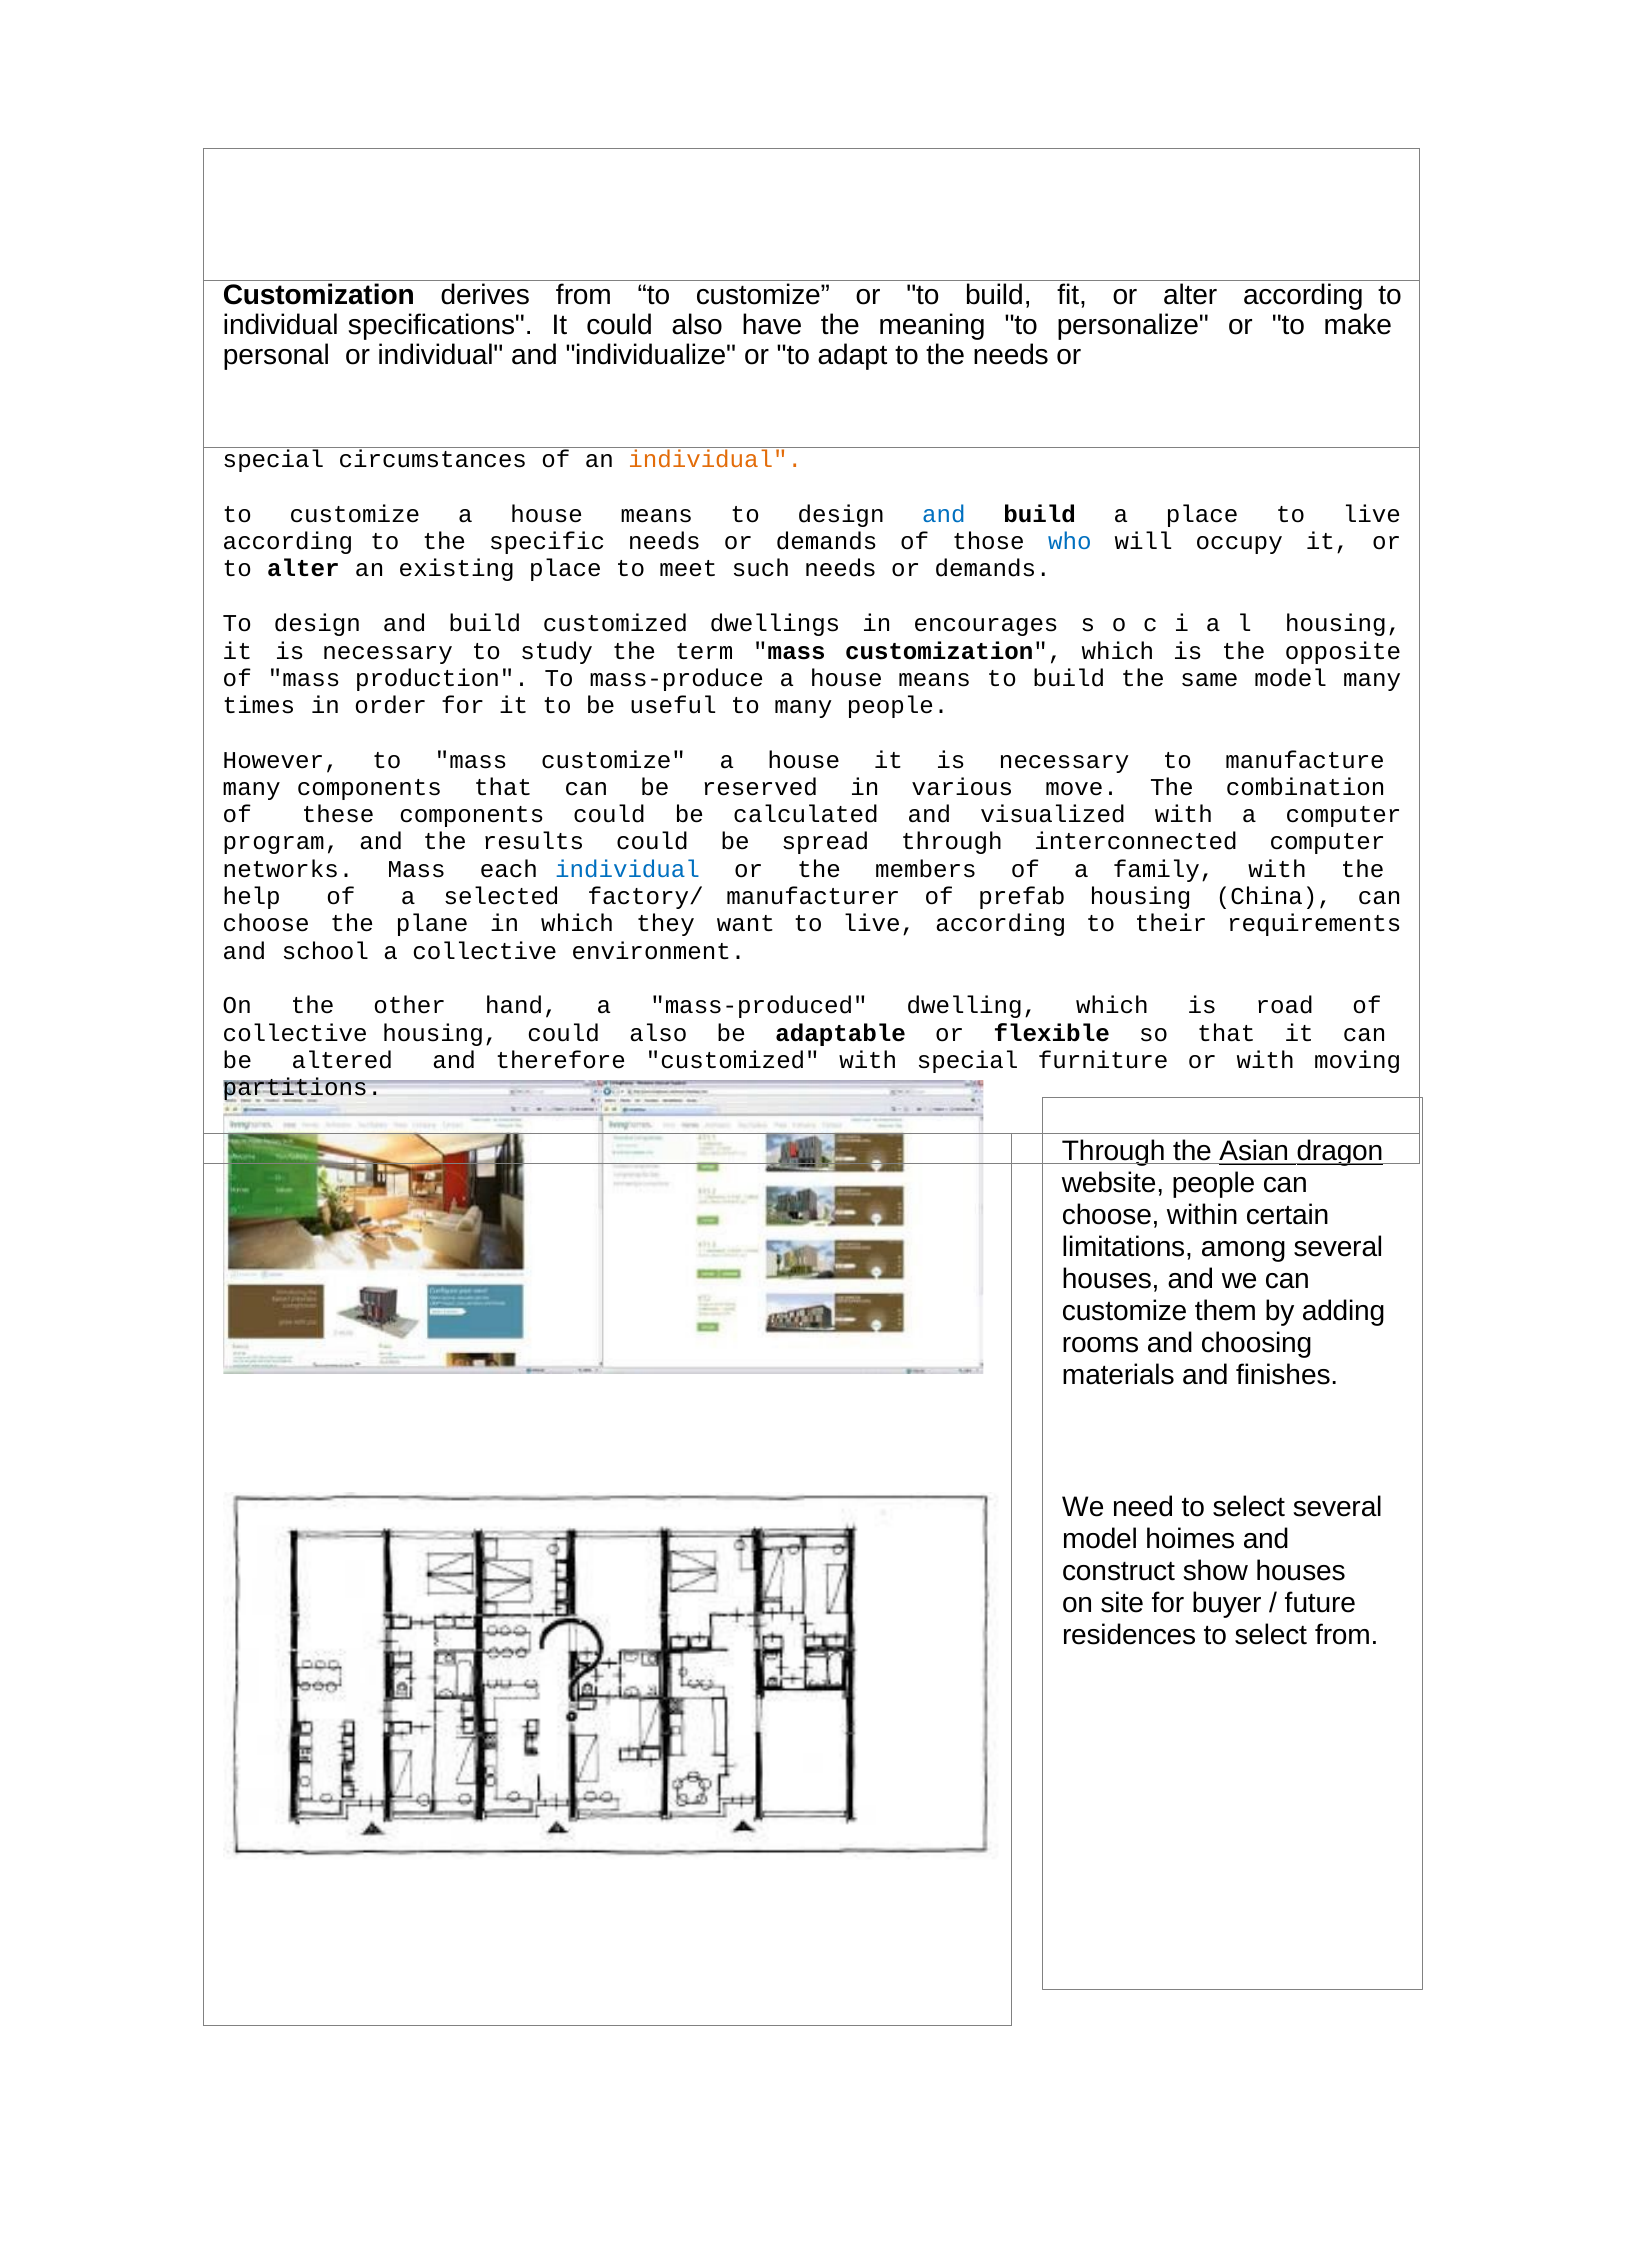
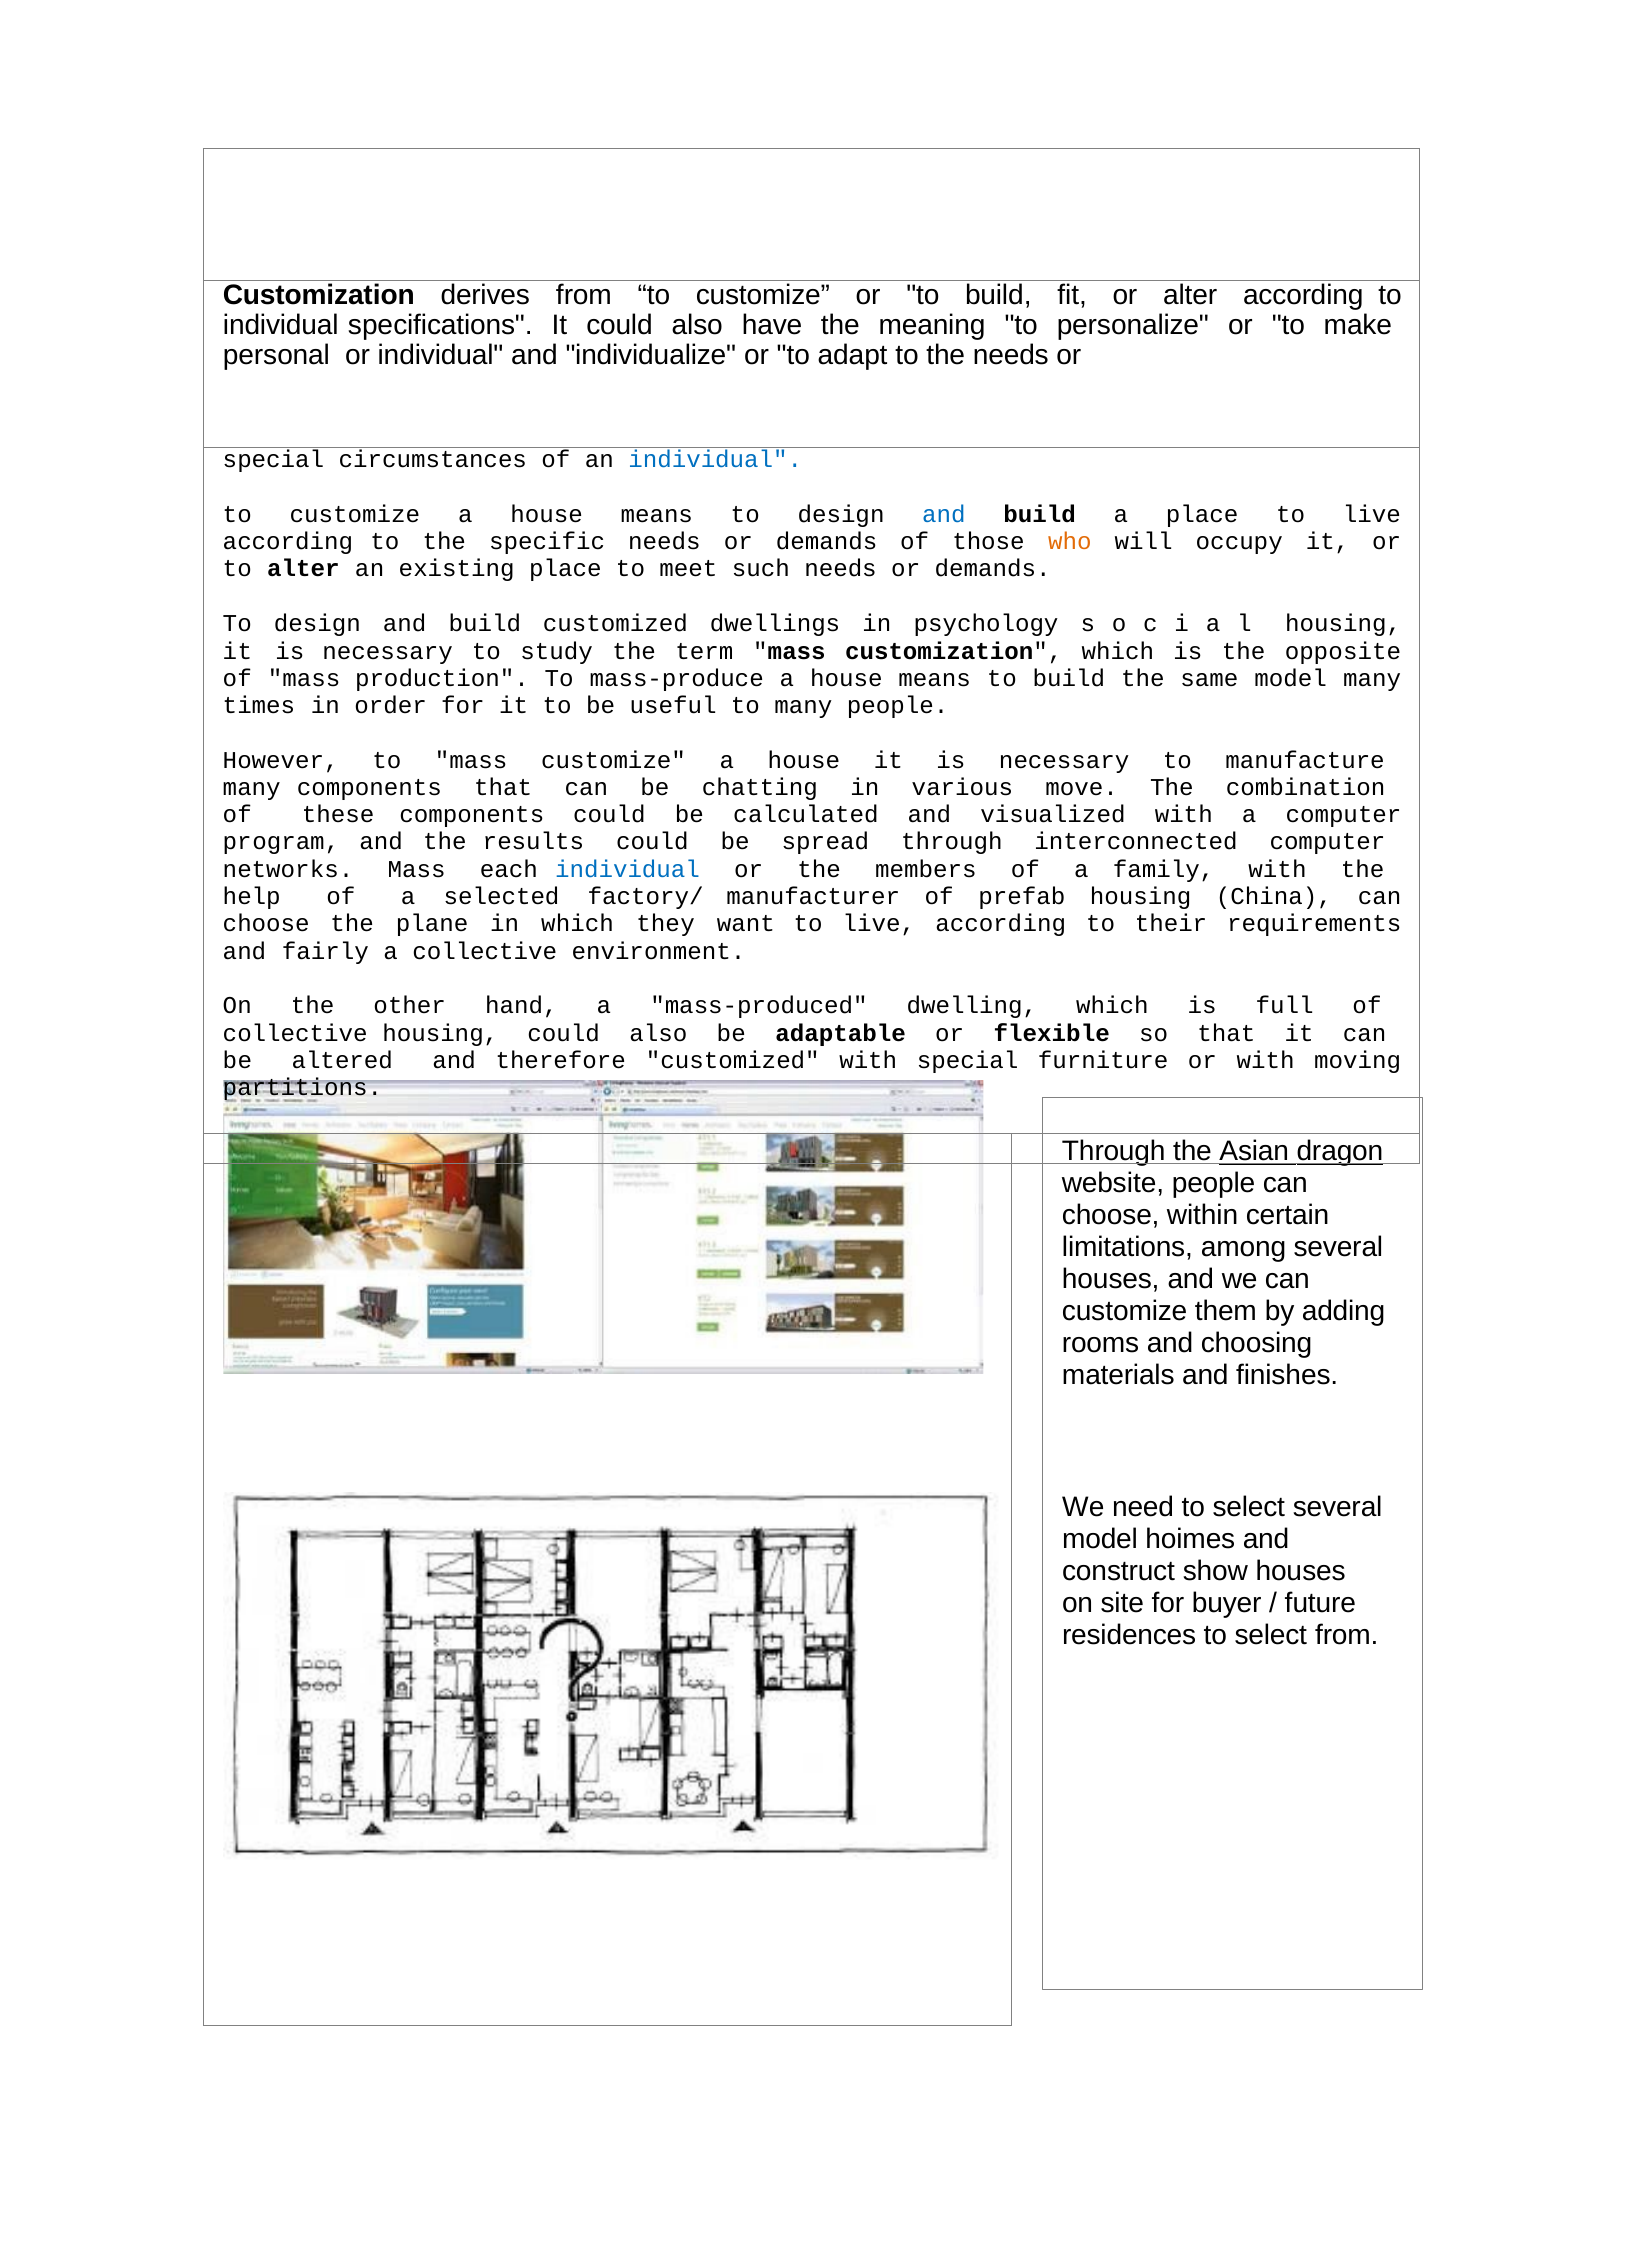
individual at (715, 459) colour: orange -> blue
who colour: blue -> orange
encourages: encourages -> psychology
reserved: reserved -> chatting
school: school -> fairly
road: road -> full
